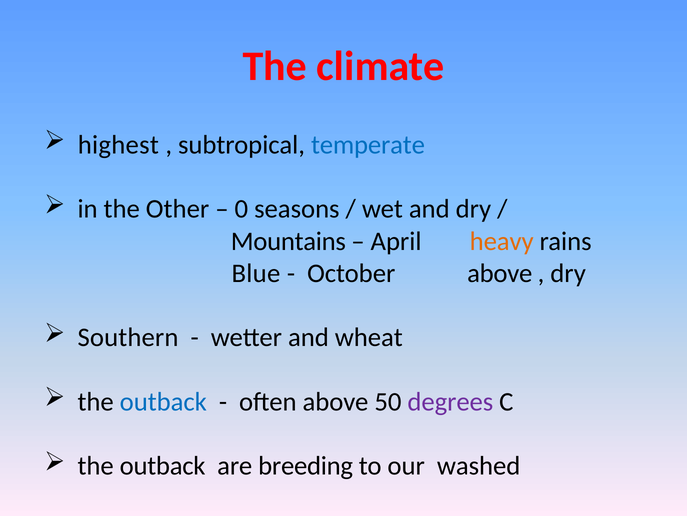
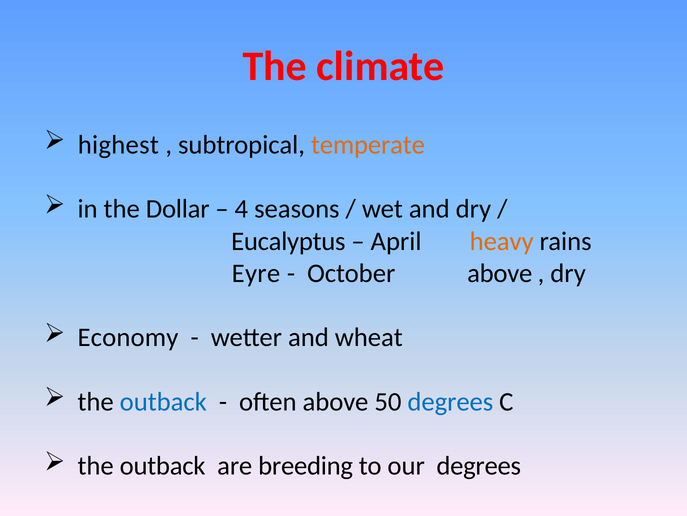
temperate colour: blue -> orange
Other: Other -> Dollar
0: 0 -> 4
Mountains: Mountains -> Eucalyptus
Blue: Blue -> Eyre
Southern: Southern -> Economy
degrees at (450, 401) colour: purple -> blue
our washed: washed -> degrees
